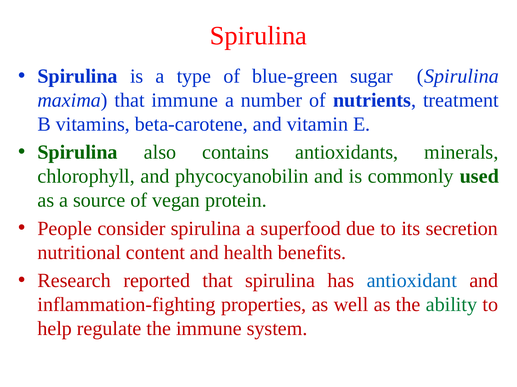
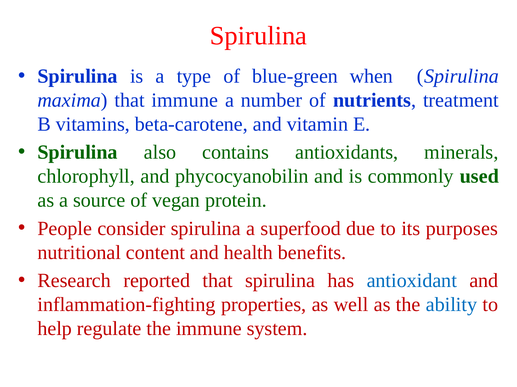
sugar: sugar -> when
secretion: secretion -> purposes
ability colour: green -> blue
